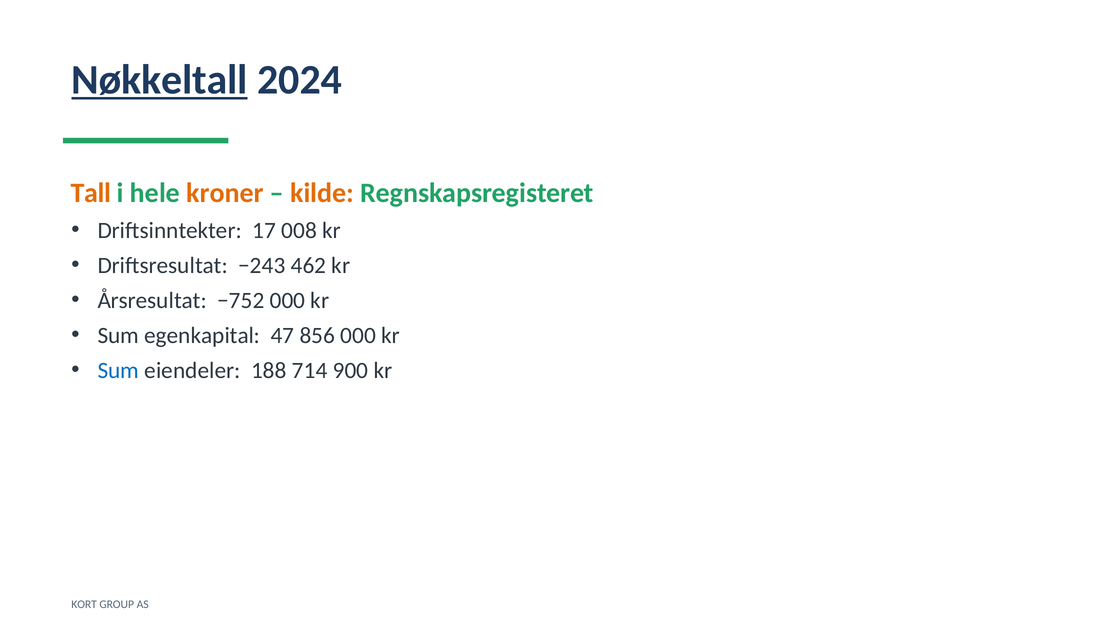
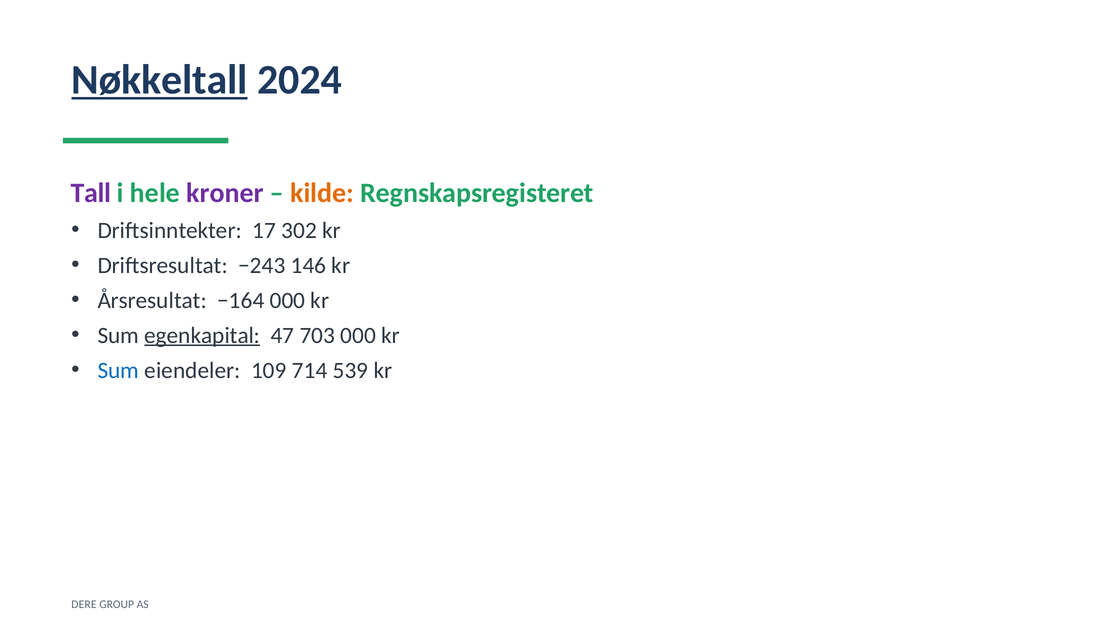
Tall colour: orange -> purple
kroner colour: orange -> purple
008: 008 -> 302
462: 462 -> 146
−752: −752 -> −164
egenkapital underline: none -> present
856: 856 -> 703
188: 188 -> 109
900: 900 -> 539
KORT: KORT -> DERE
